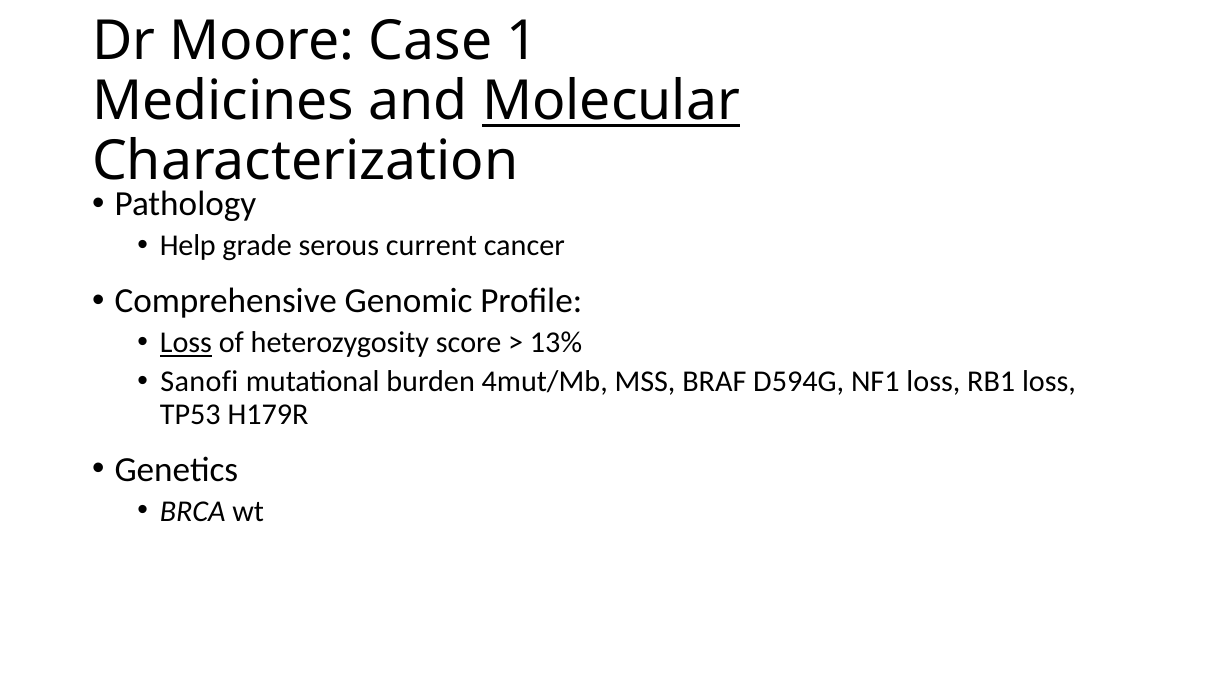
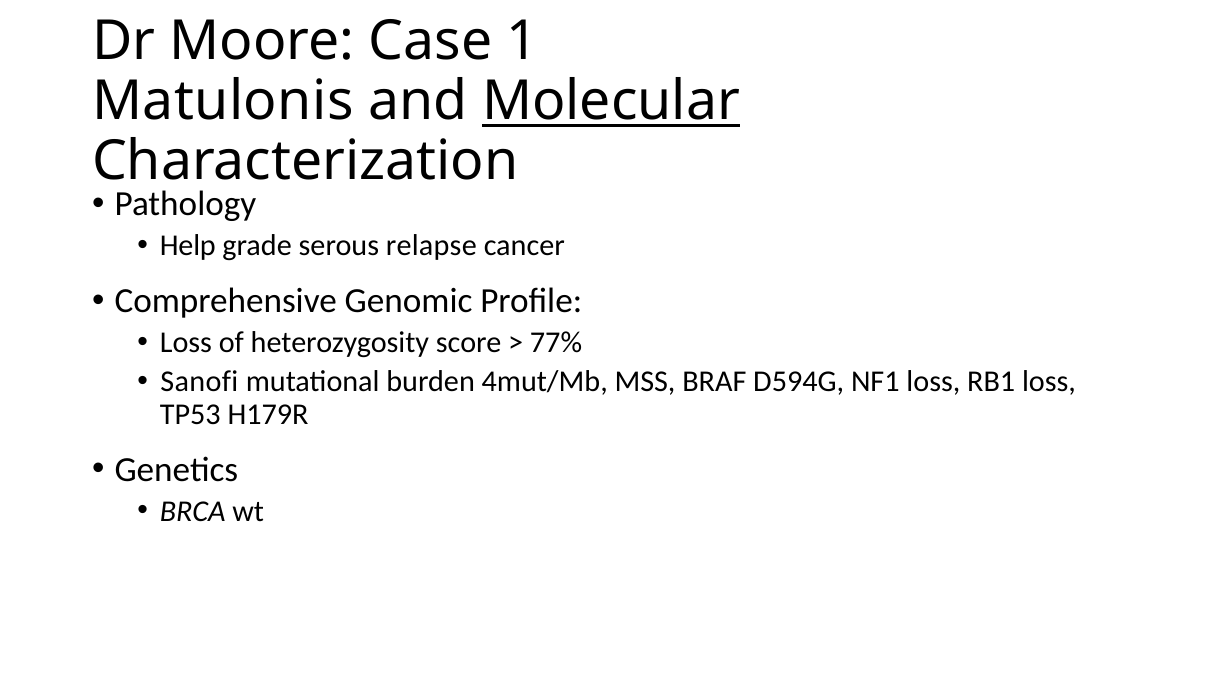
Medicines: Medicines -> Matulonis
current: current -> relapse
Loss at (186, 343) underline: present -> none
13%: 13% -> 77%
